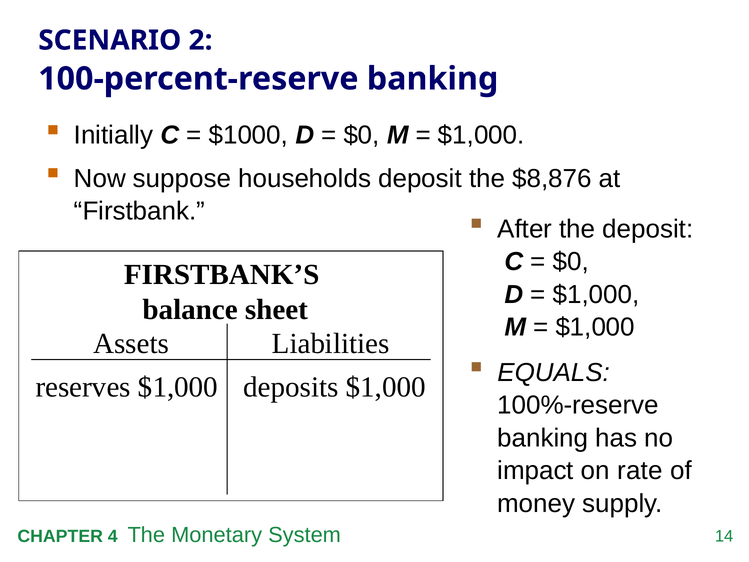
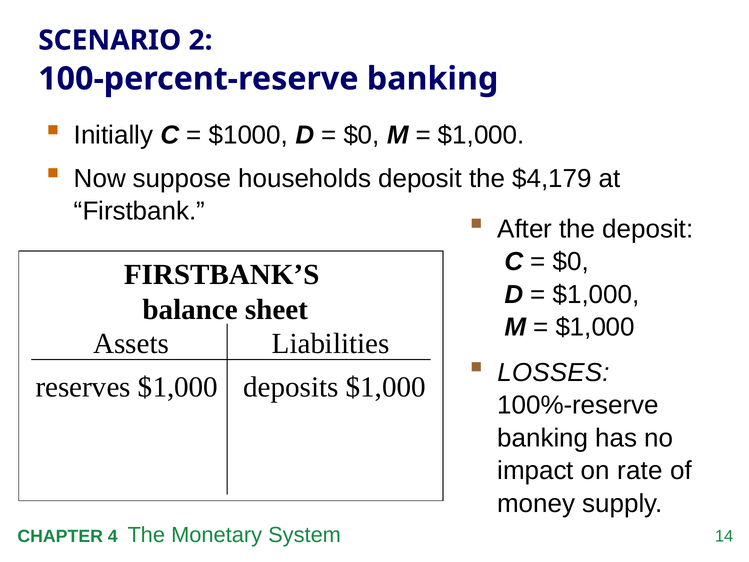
$8,876: $8,876 -> $4,179
EQUALS: EQUALS -> LOSSES
